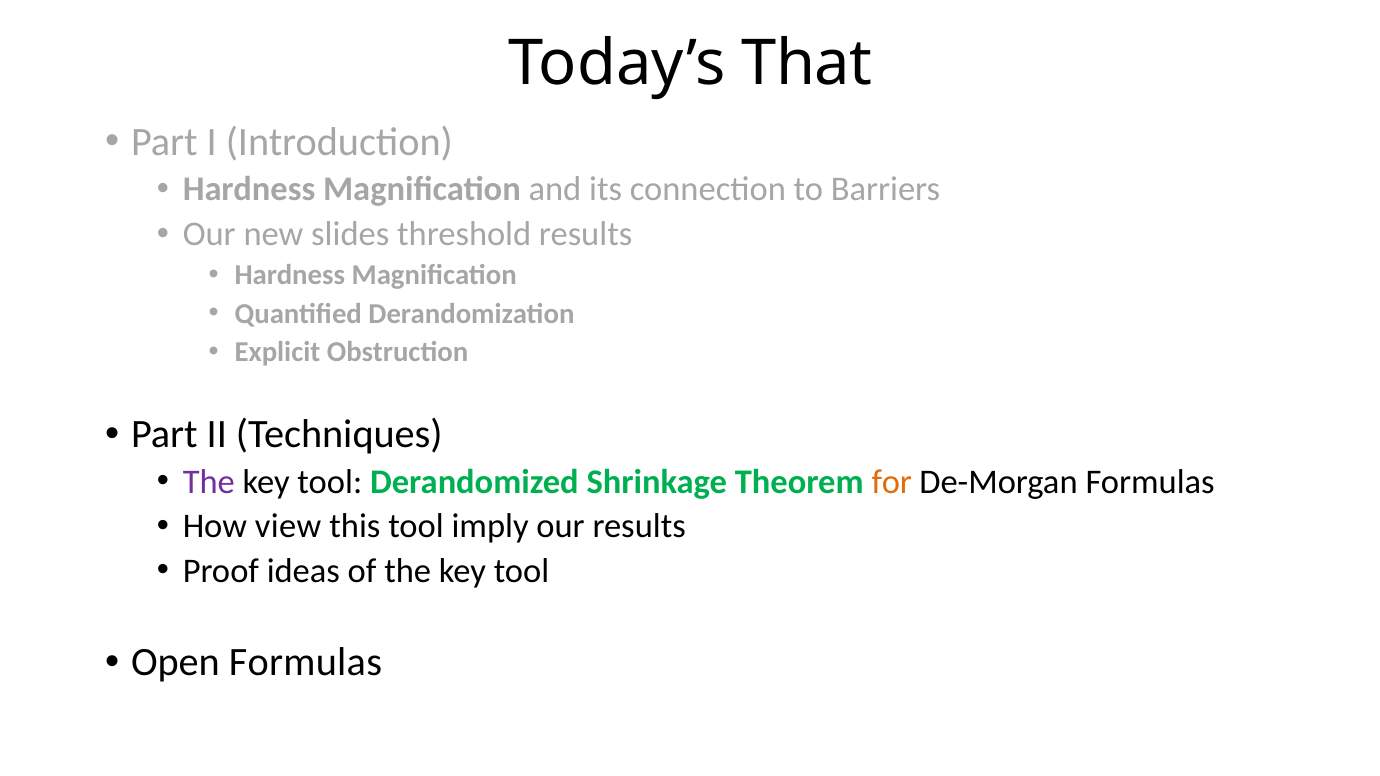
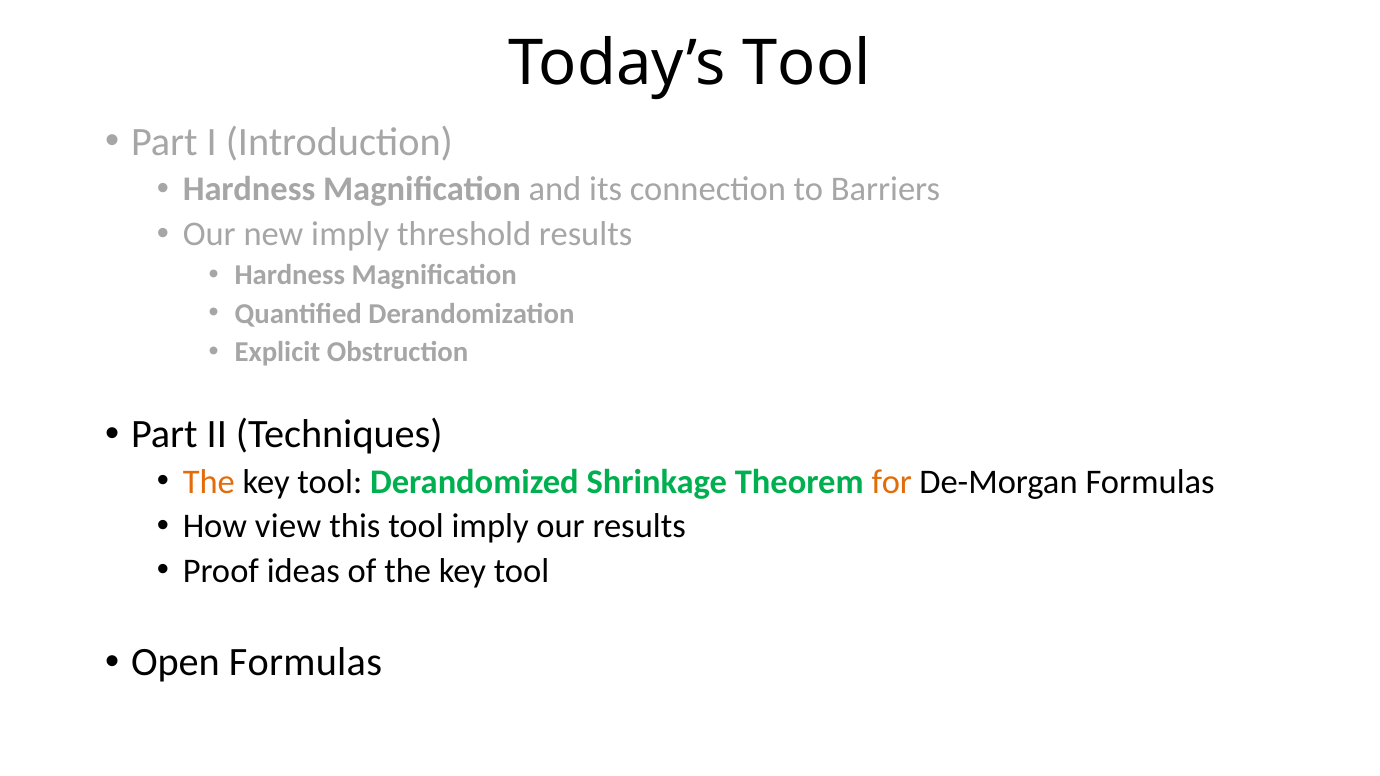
Today’s That: That -> Tool
new slides: slides -> imply
The at (209, 482) colour: purple -> orange
